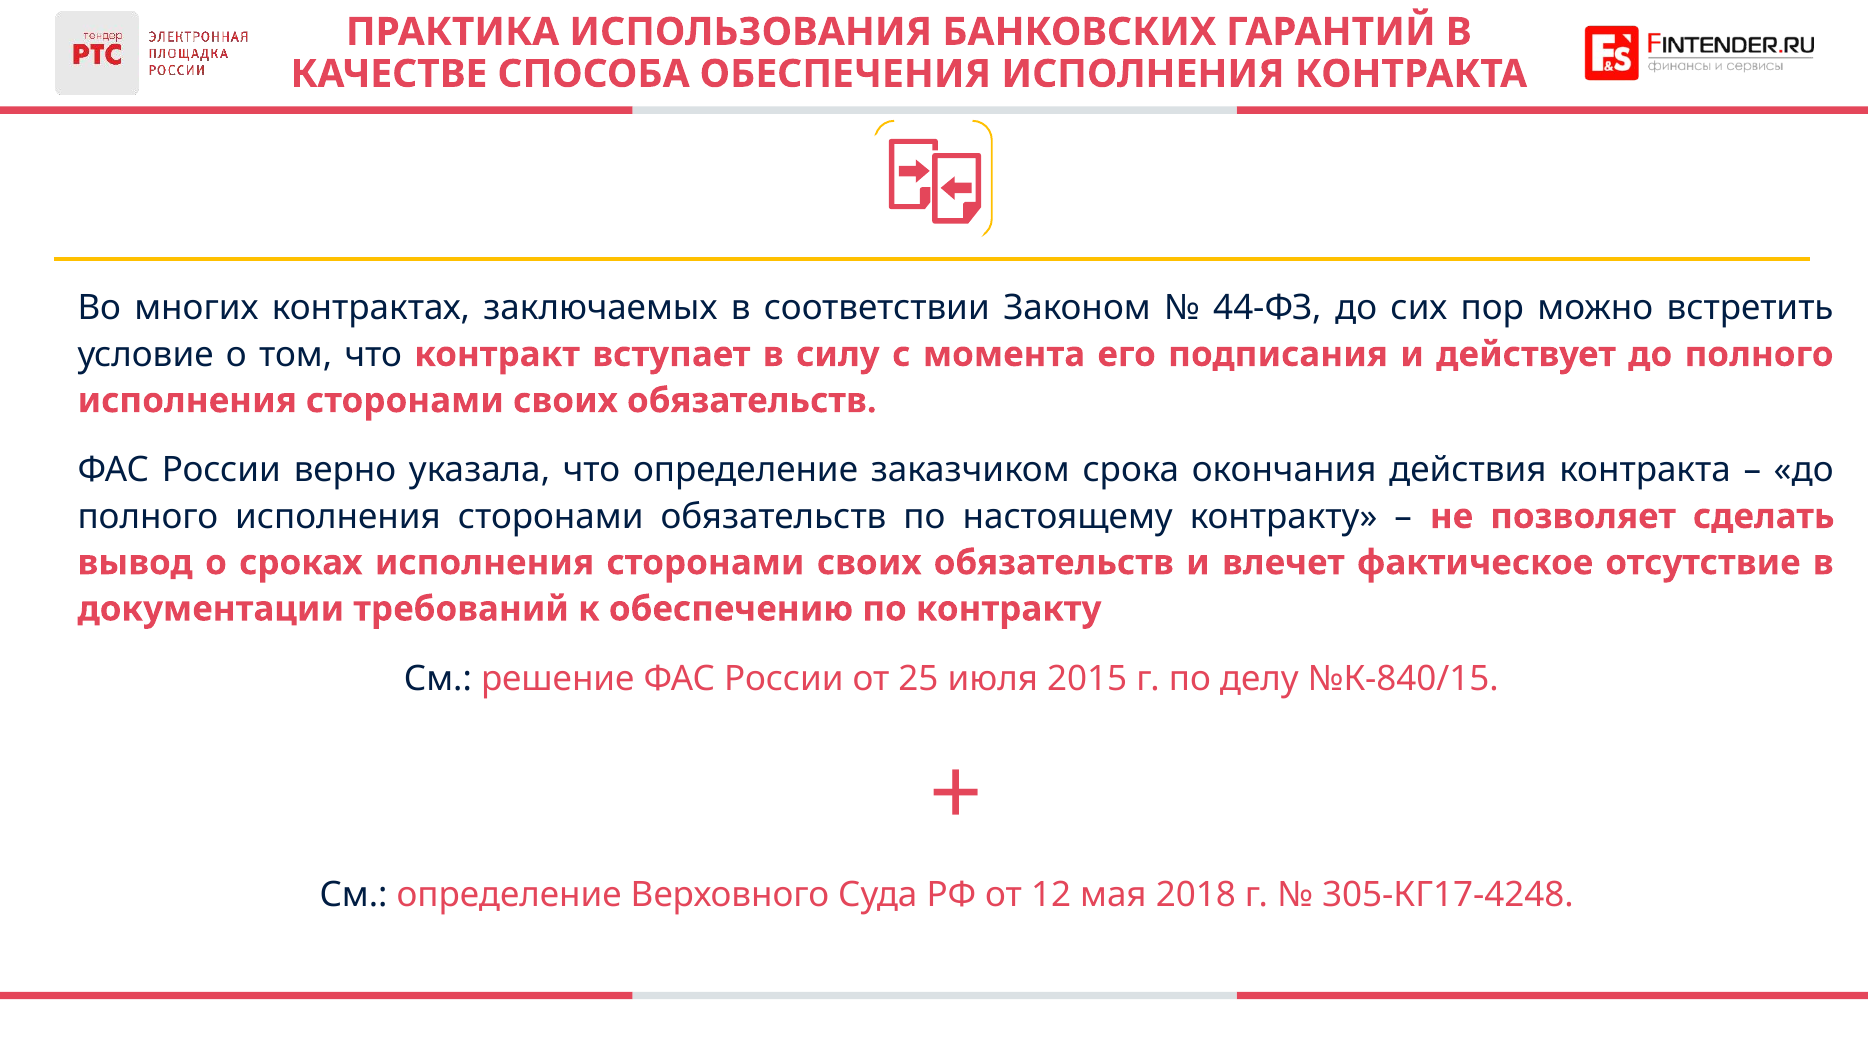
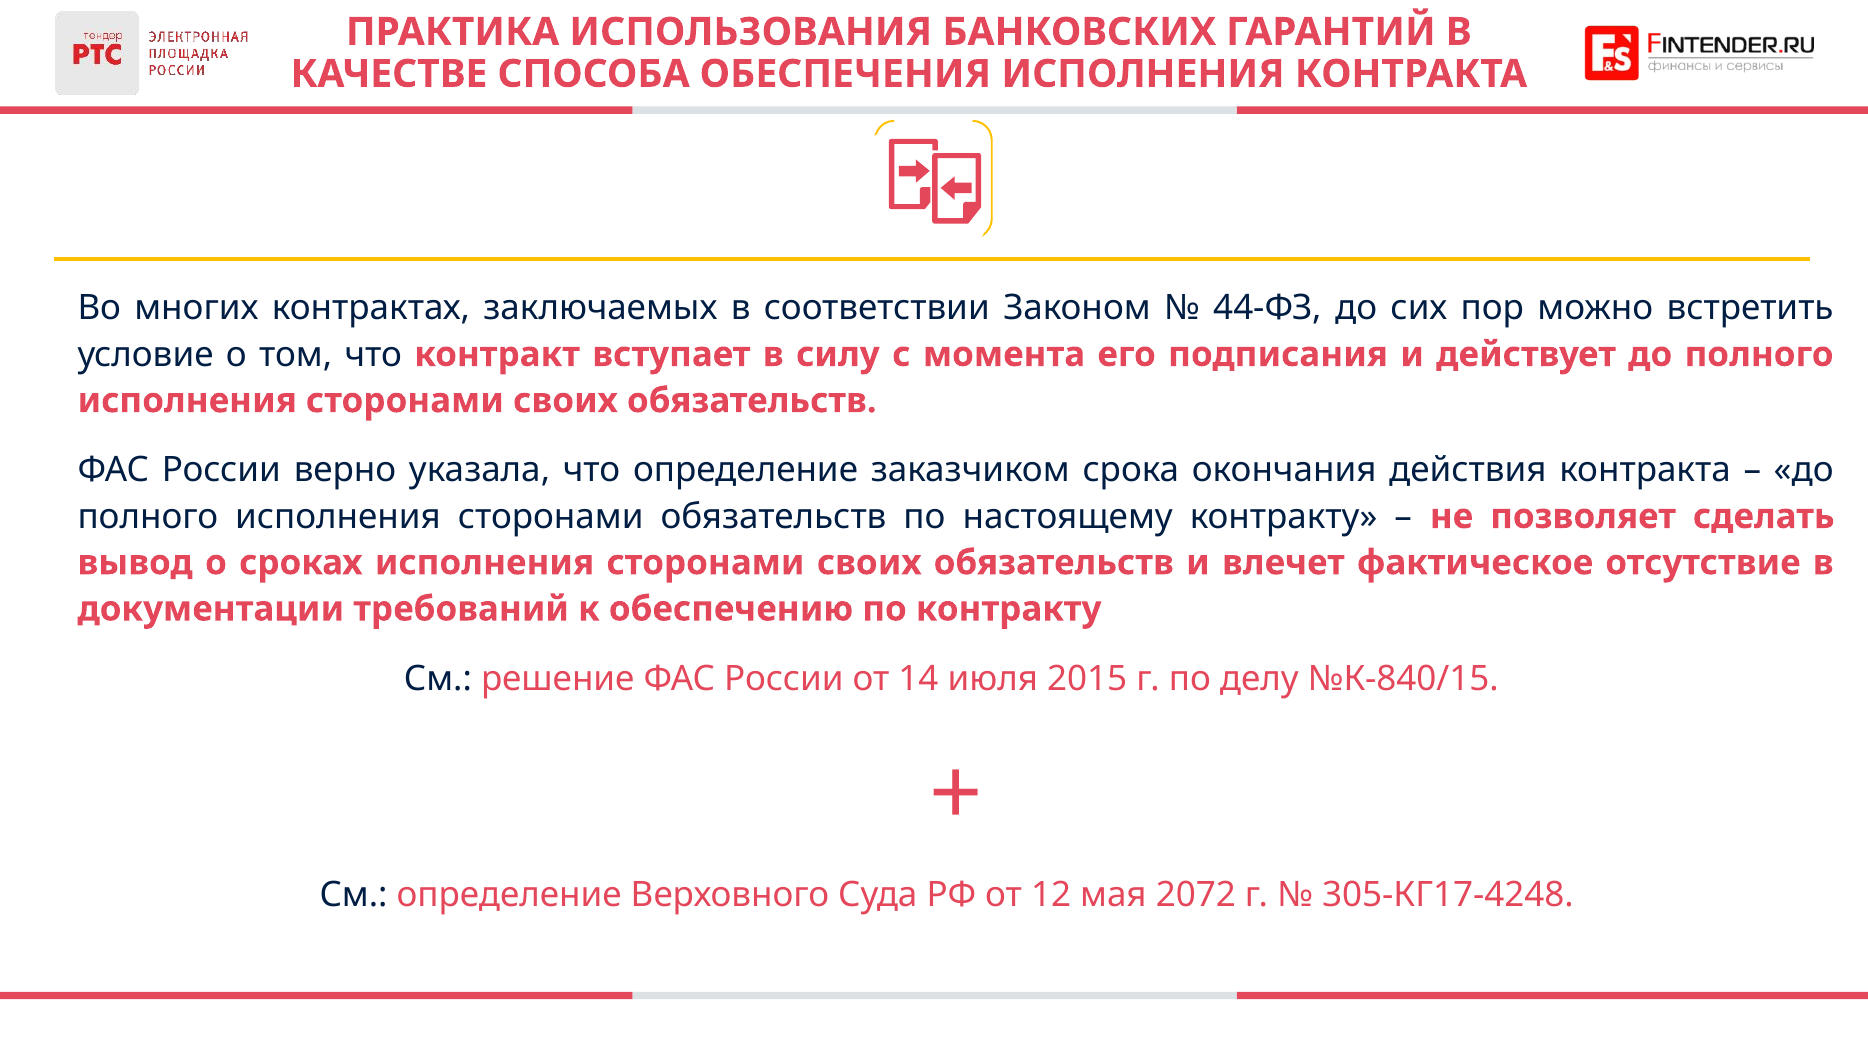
25: 25 -> 14
2018: 2018 -> 2072
